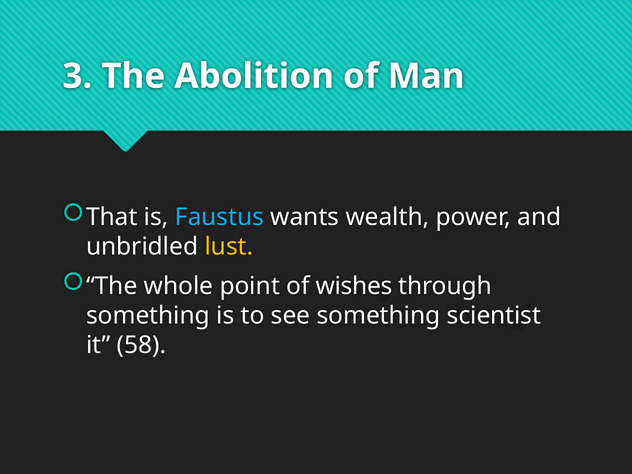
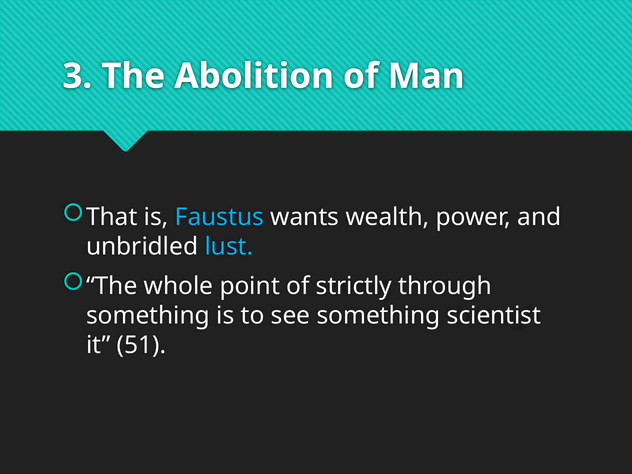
lust colour: yellow -> light blue
wishes: wishes -> strictly
58: 58 -> 51
